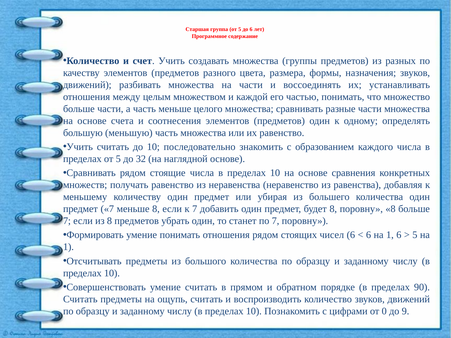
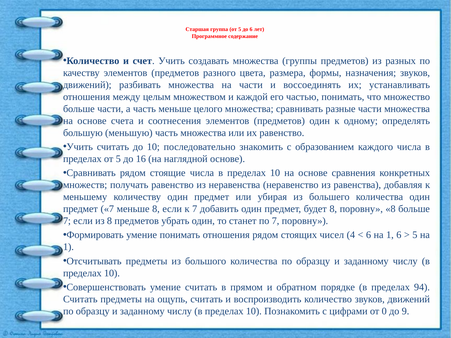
32: 32 -> 16
чисел 6: 6 -> 4
90: 90 -> 94
